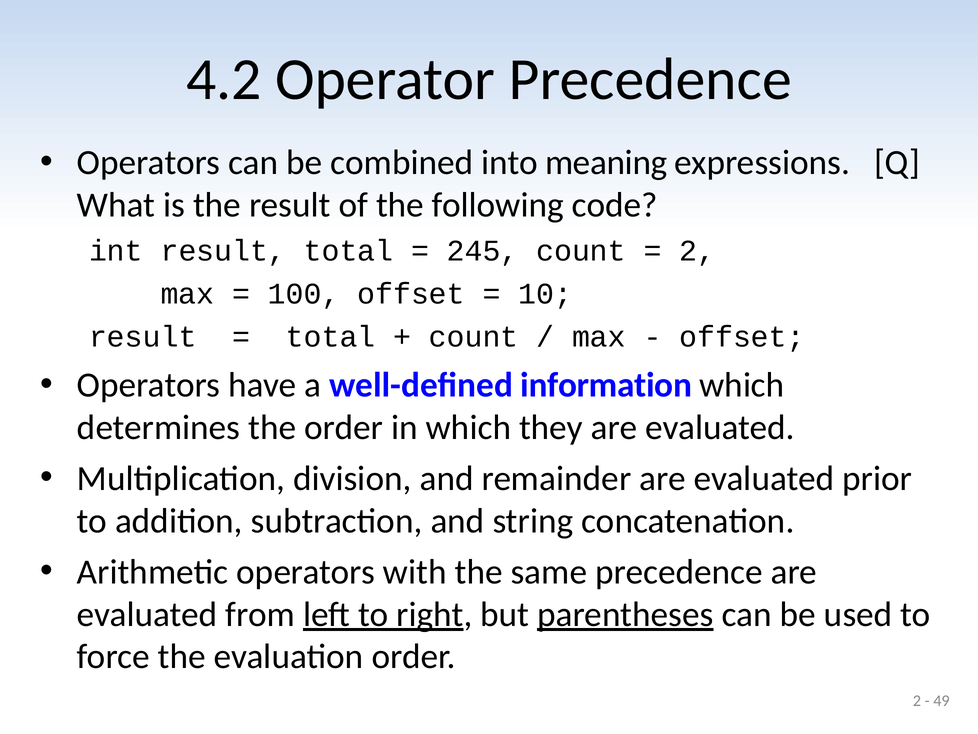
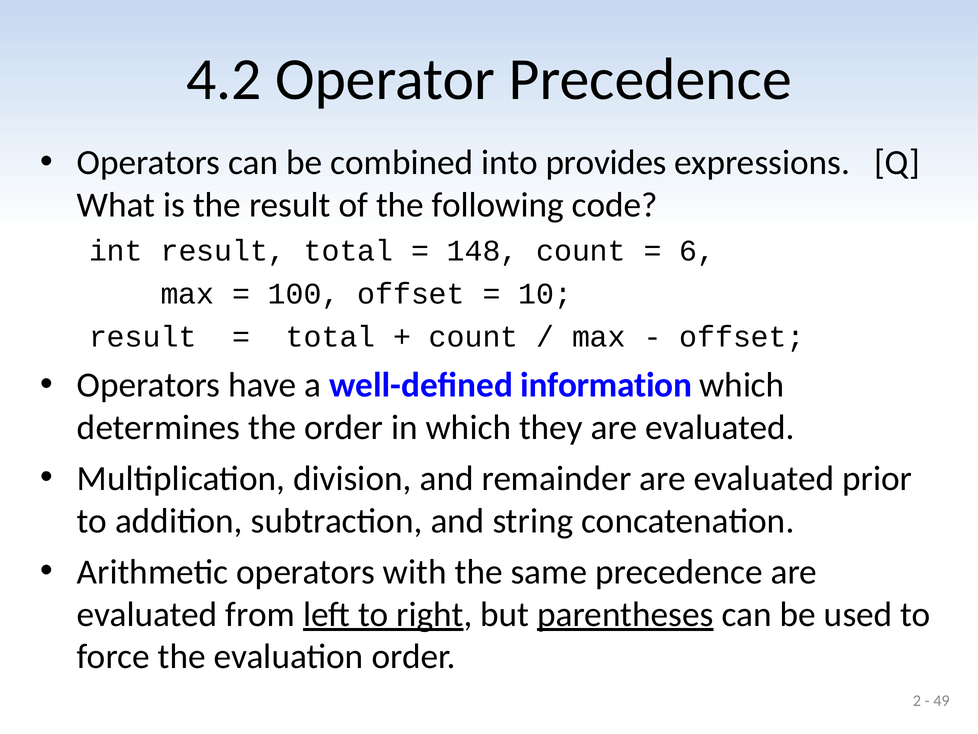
meaning: meaning -> provides
245: 245 -> 148
2 at (697, 251): 2 -> 6
